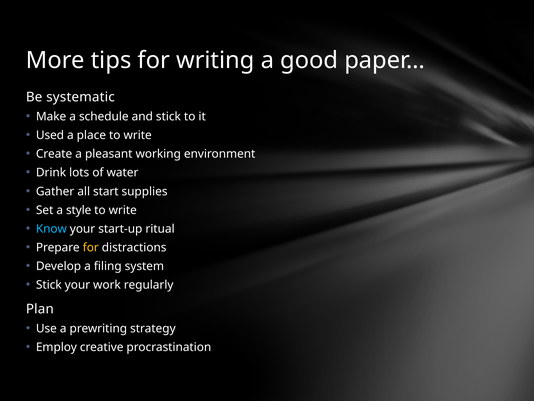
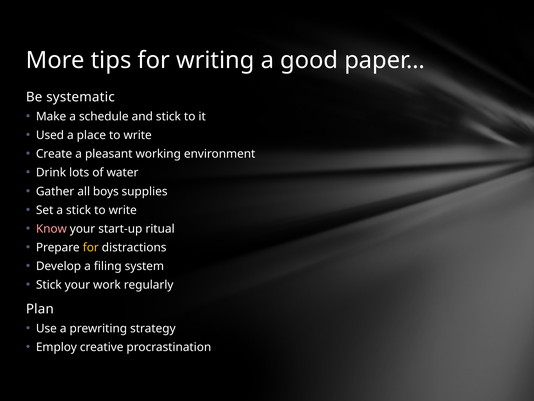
start: start -> boys
a style: style -> stick
Know colour: light blue -> pink
